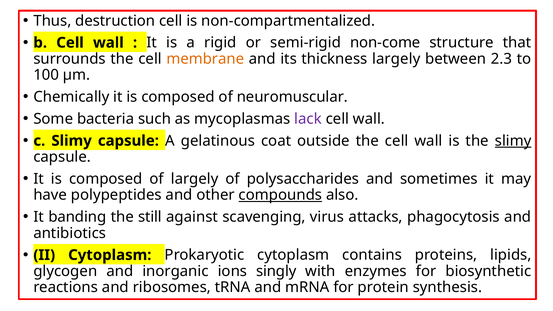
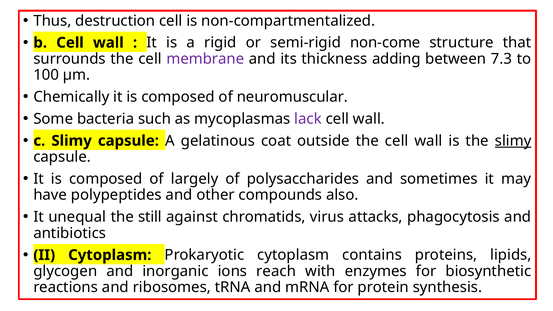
membrane colour: orange -> purple
thickness largely: largely -> adding
2.3: 2.3 -> 7.3
compounds underline: present -> none
banding: banding -> unequal
scavenging: scavenging -> chromatids
singly: singly -> reach
